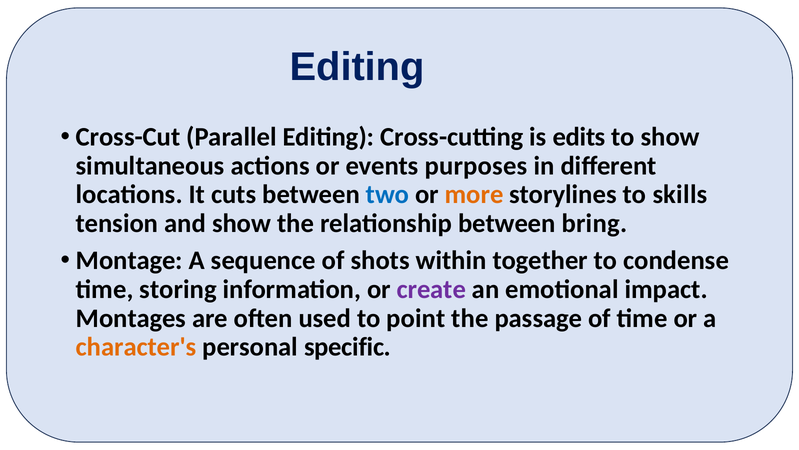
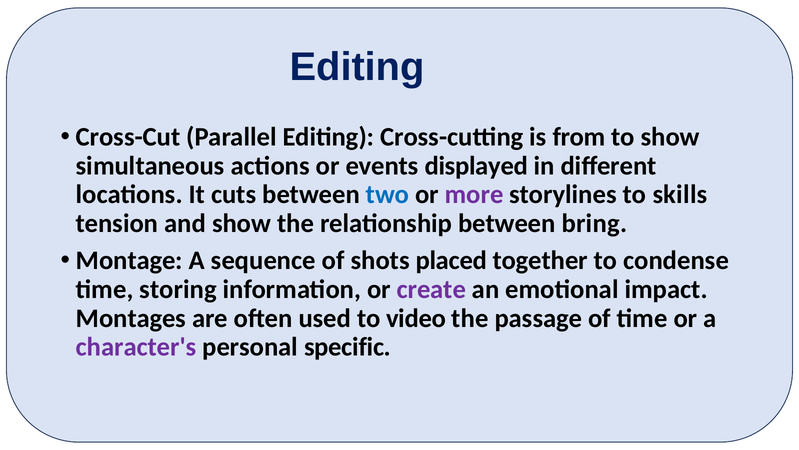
edits: edits -> from
purposes: purposes -> displayed
more colour: orange -> purple
within: within -> placed
point: point -> video
character's colour: orange -> purple
